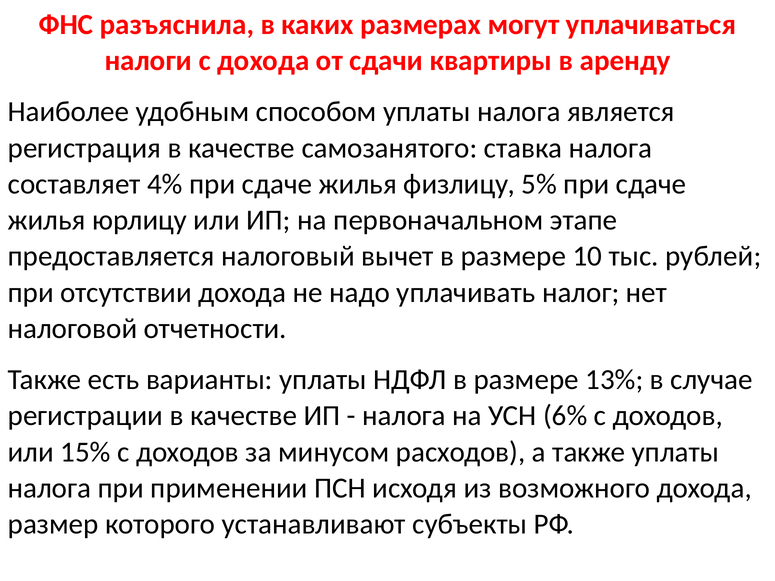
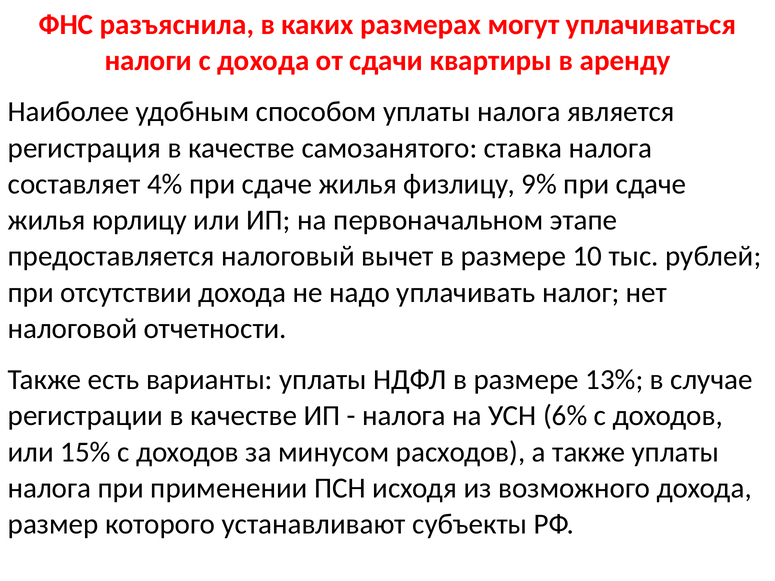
5%: 5% -> 9%
